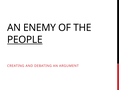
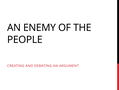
PEOPLE underline: present -> none
